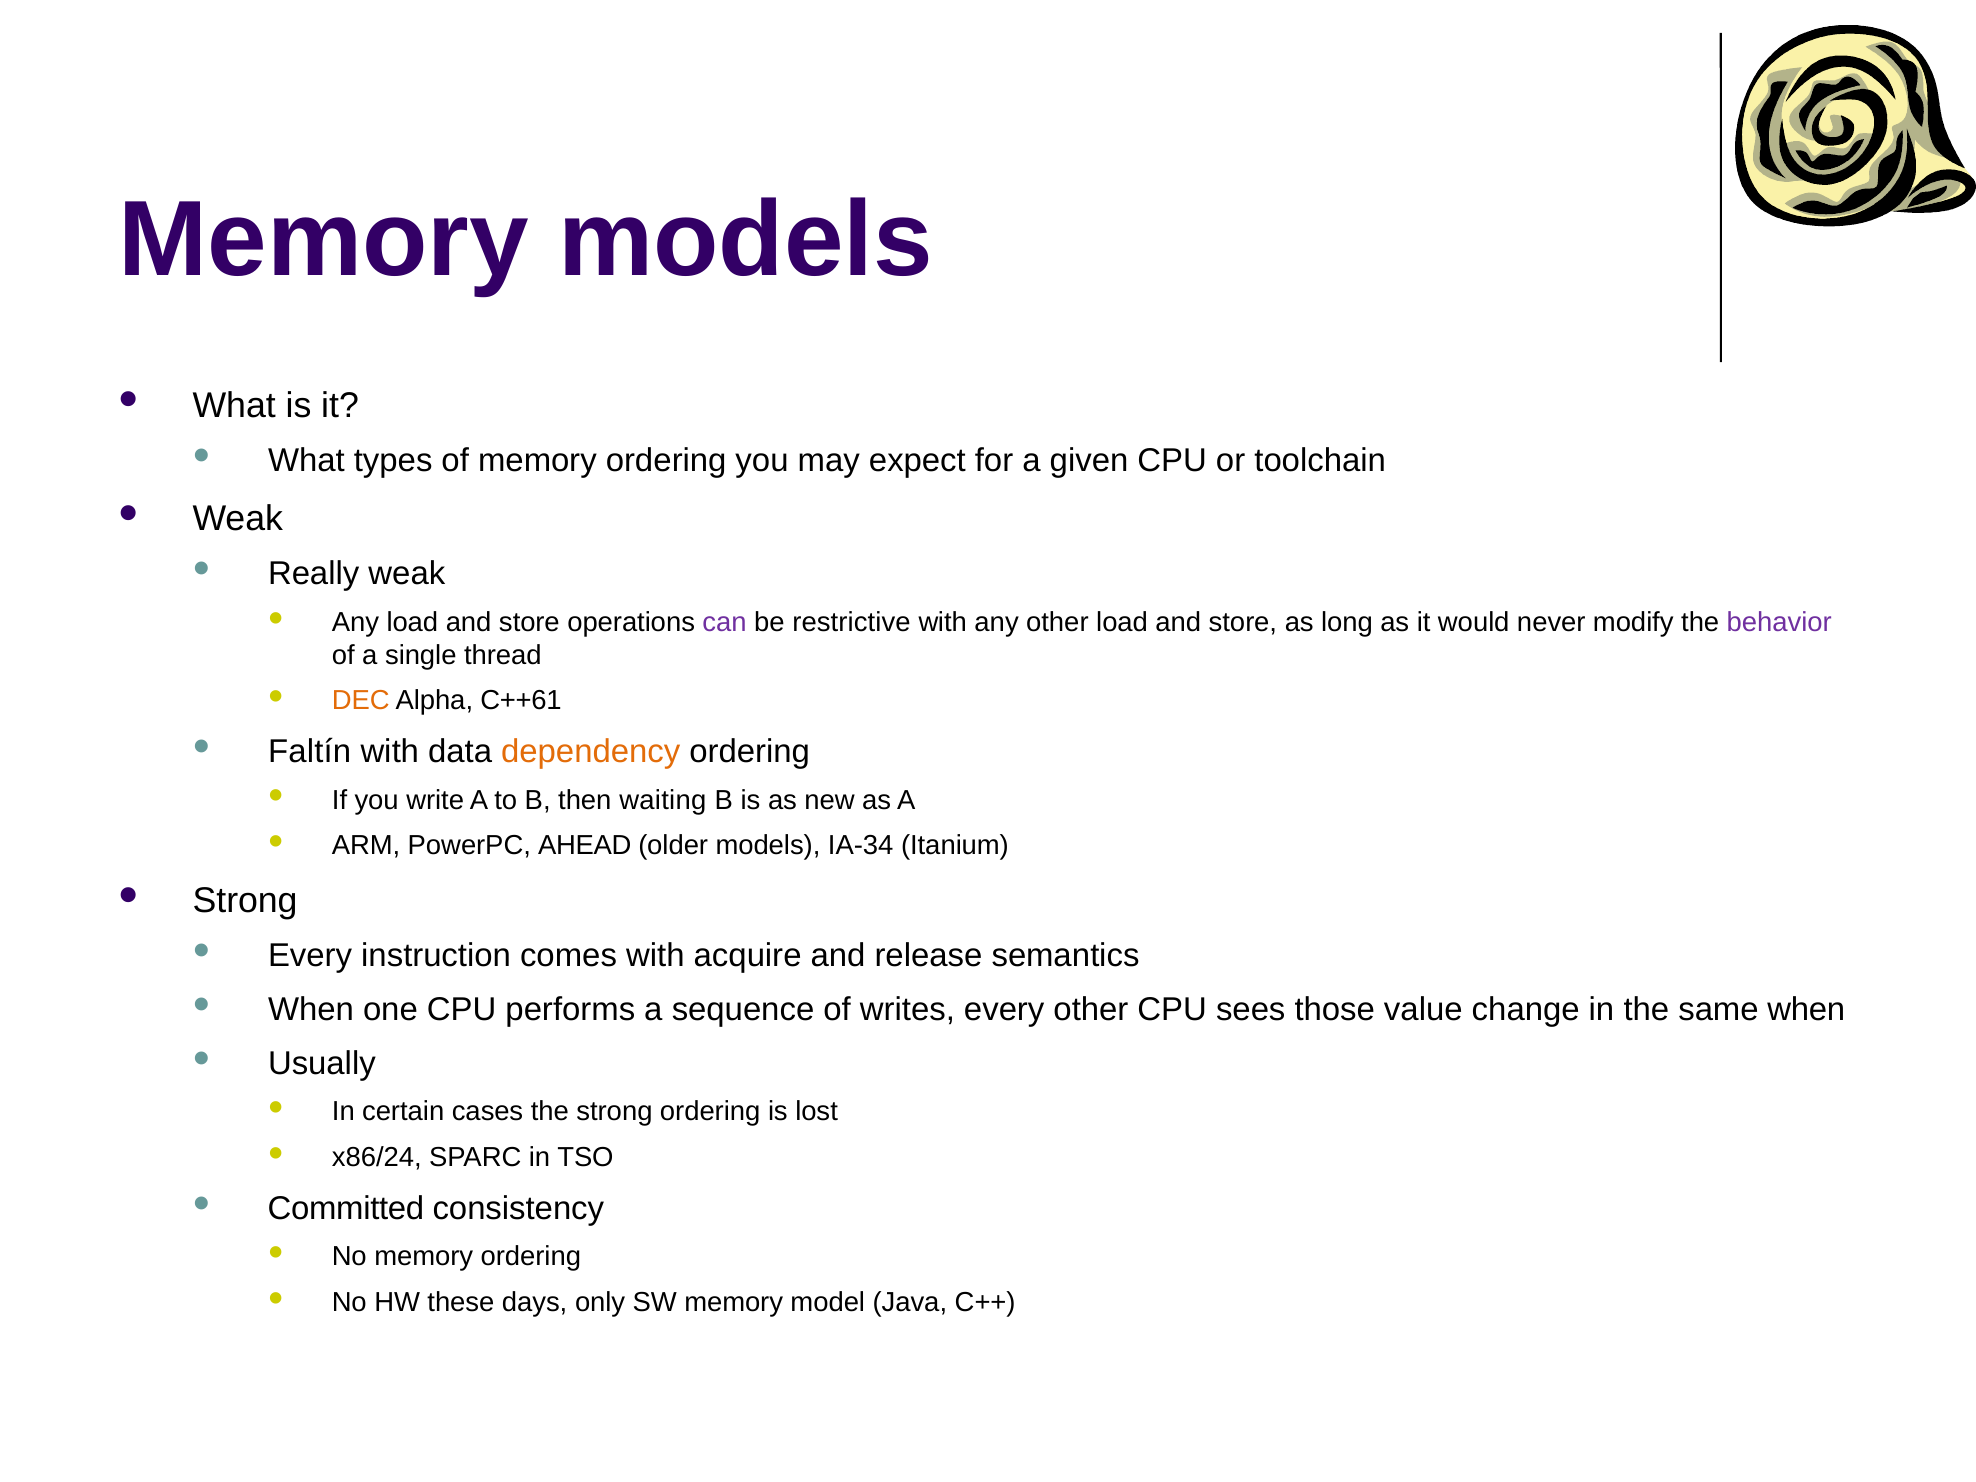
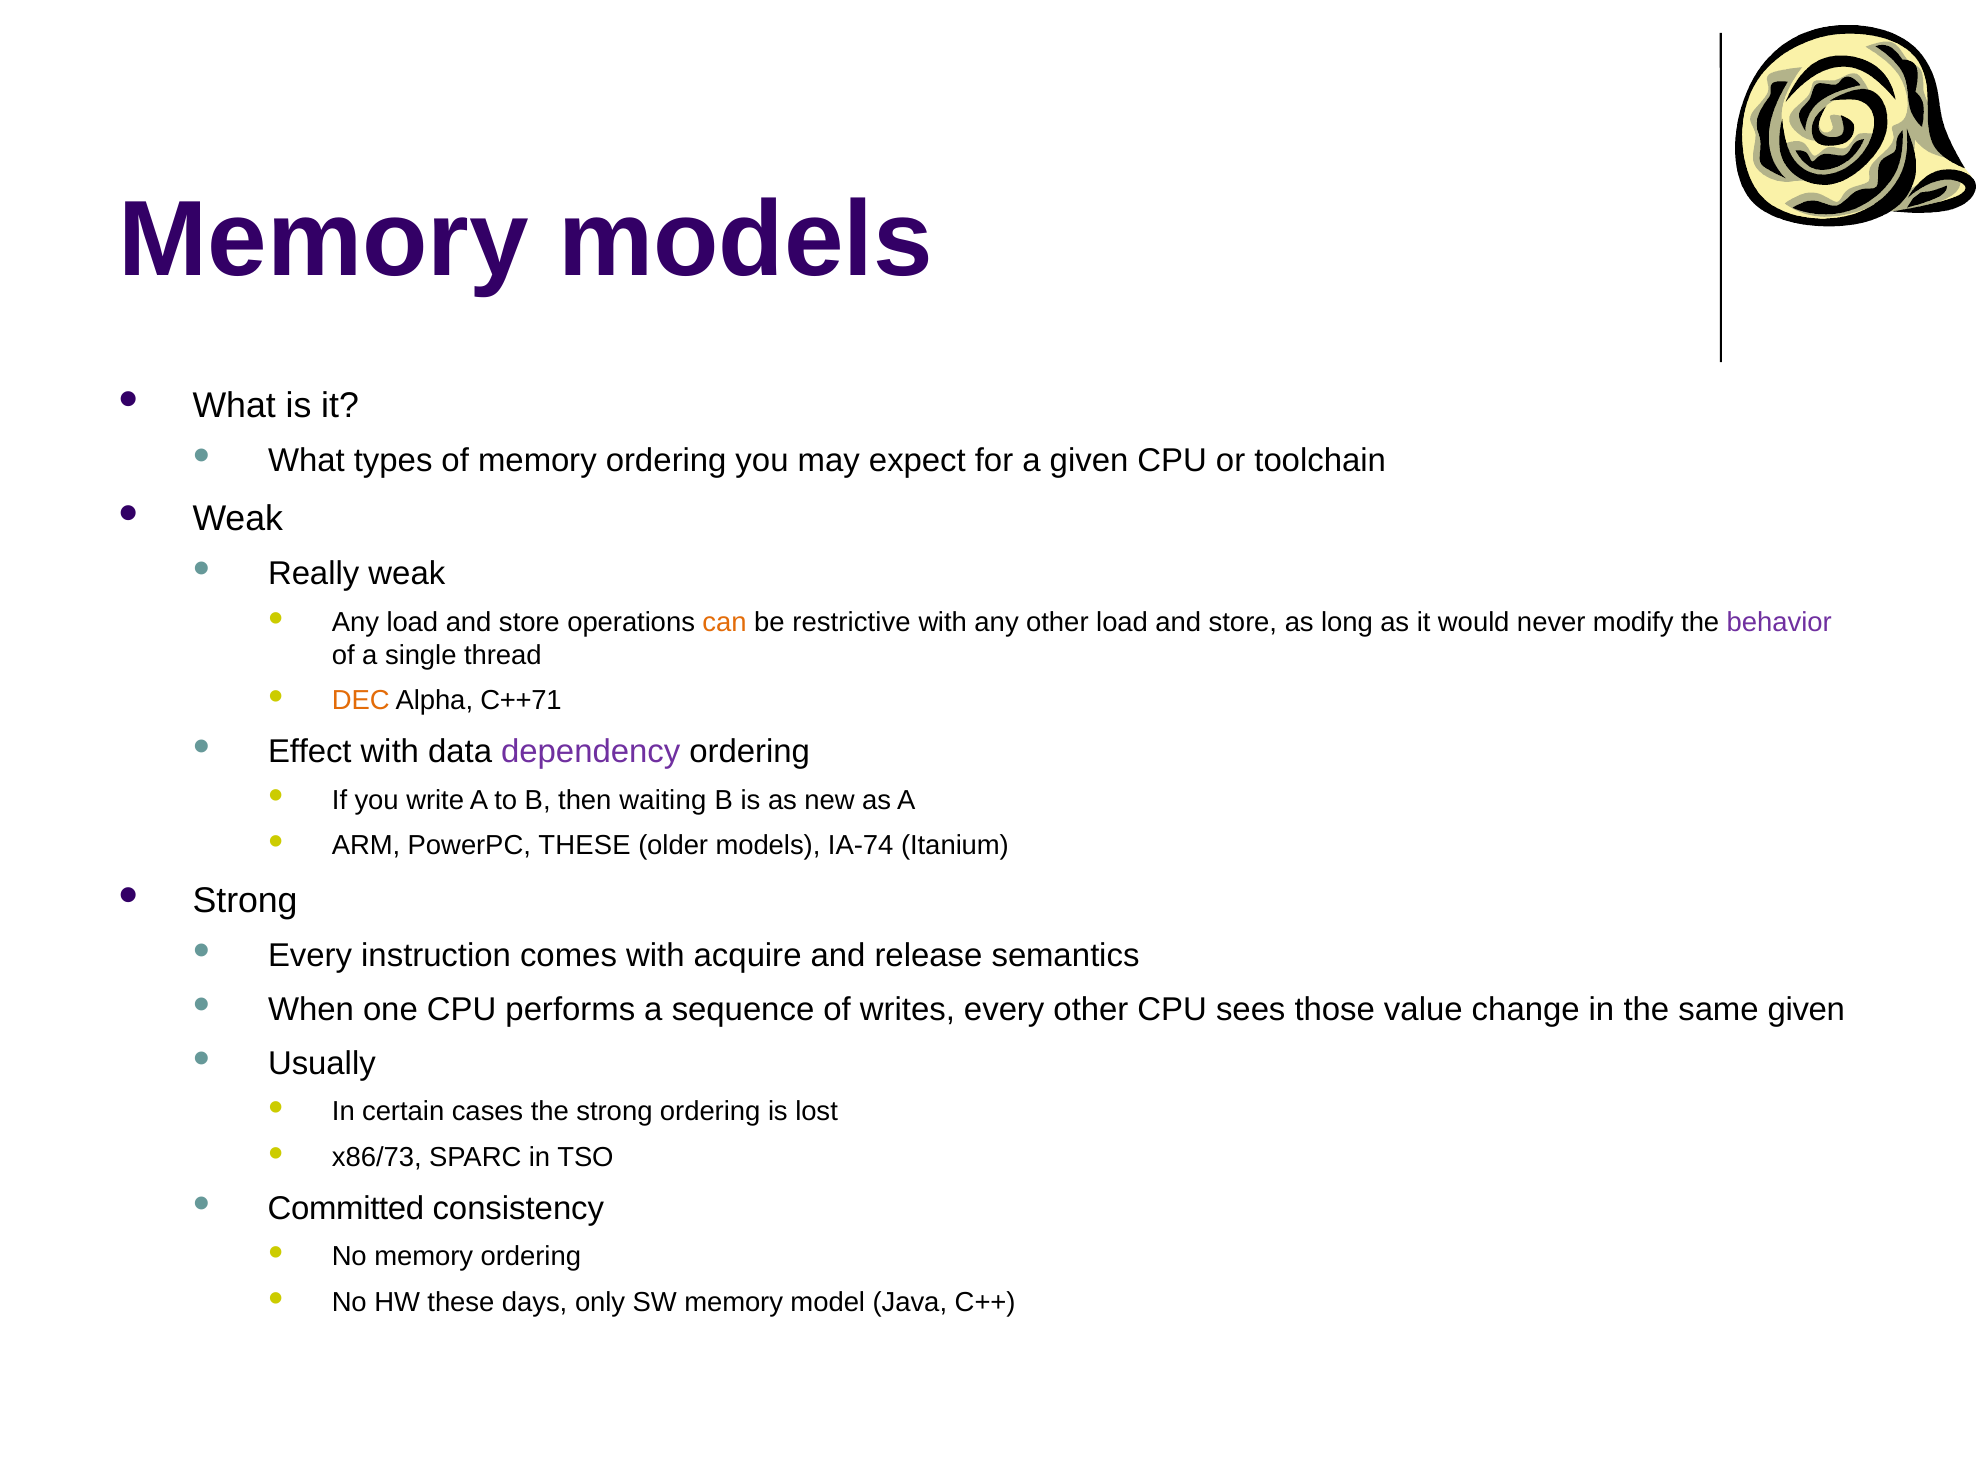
can colour: purple -> orange
C++61: C++61 -> C++71
Faltín: Faltín -> Effect
dependency colour: orange -> purple
PowerPC AHEAD: AHEAD -> THESE
IA-34: IA-34 -> IA-74
same when: when -> given
x86/24: x86/24 -> x86/73
